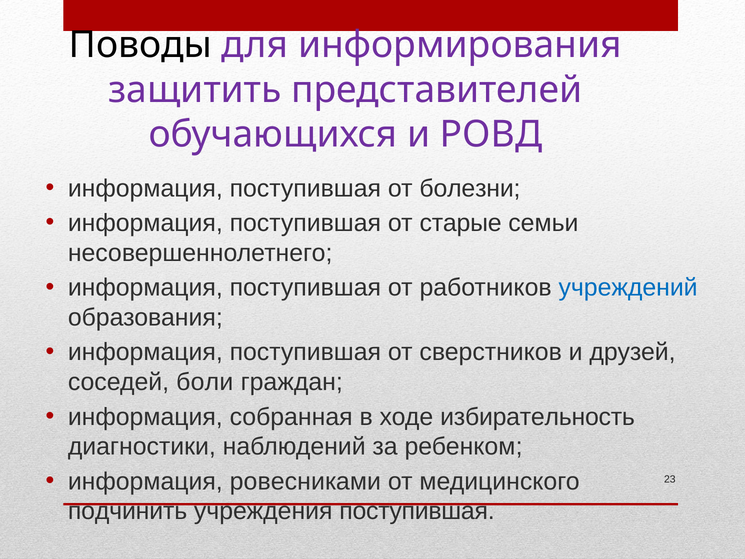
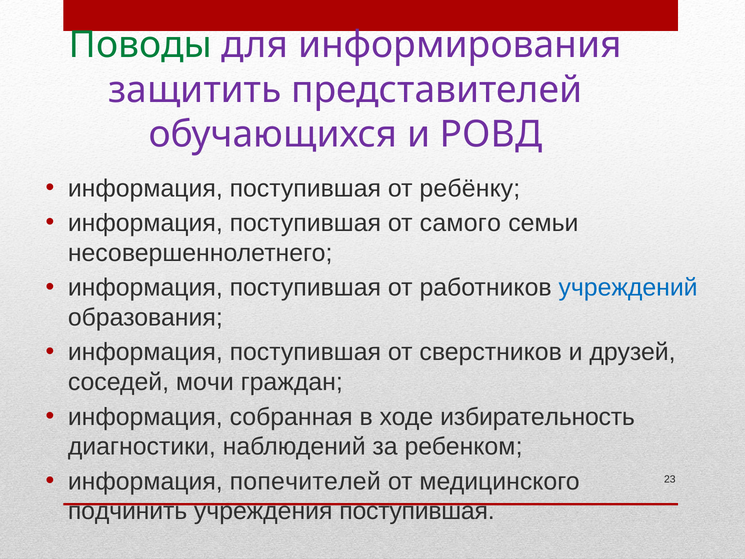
Поводы colour: black -> green
болезни: болезни -> ребёнку
старые: старые -> самого
боли: боли -> мочи
ровесниками: ровесниками -> попечителей
